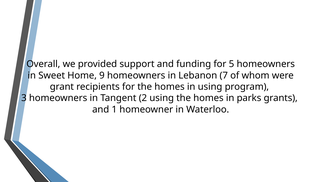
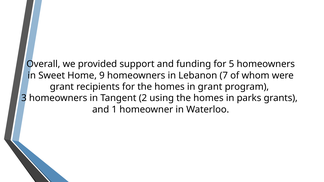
in using: using -> grant
